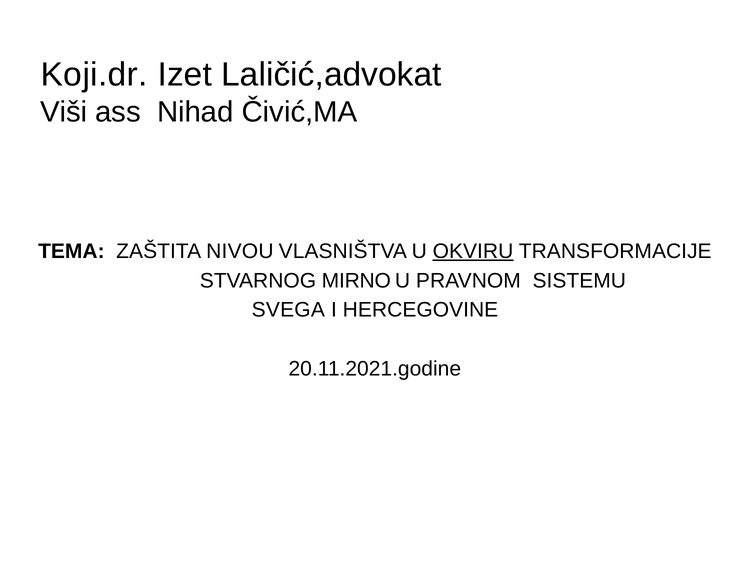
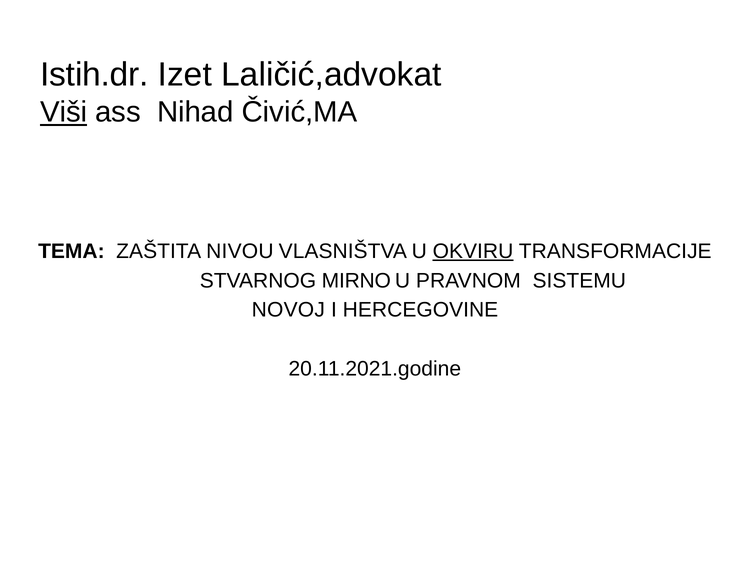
Koji.dr: Koji.dr -> Istih.dr
Viši underline: none -> present
SVEGA: SVEGA -> NOVOJ
